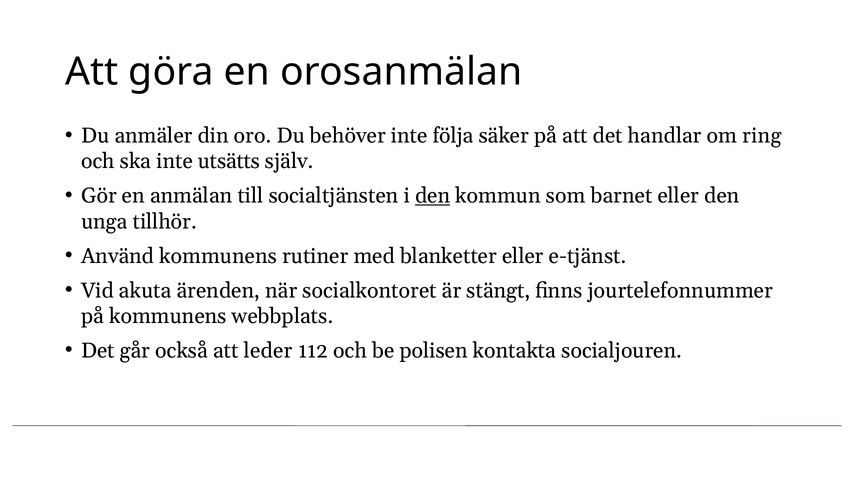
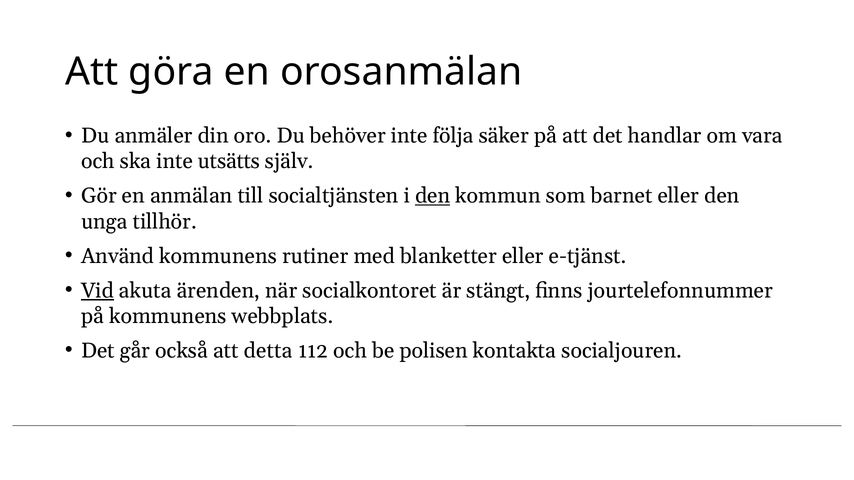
ring: ring -> vara
Vid underline: none -> present
leder: leder -> detta
